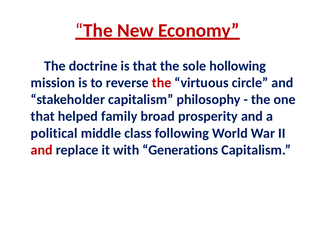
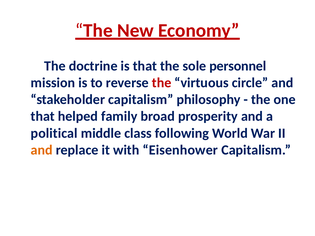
hollowing: hollowing -> personnel
and at (42, 150) colour: red -> orange
Generations: Generations -> Eisenhower
